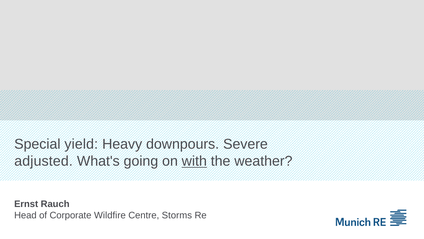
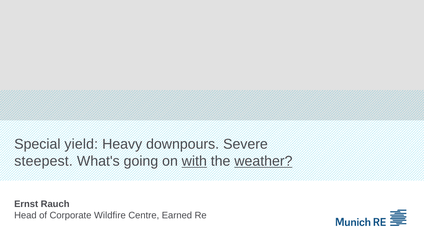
adjusted: adjusted -> steepest
weather underline: none -> present
Storms: Storms -> Earned
